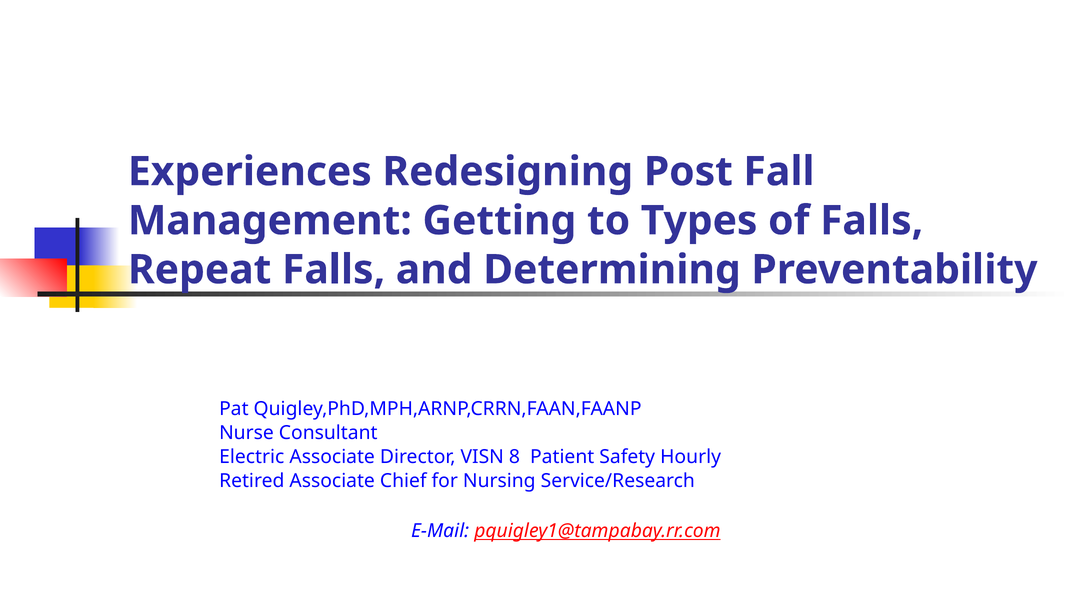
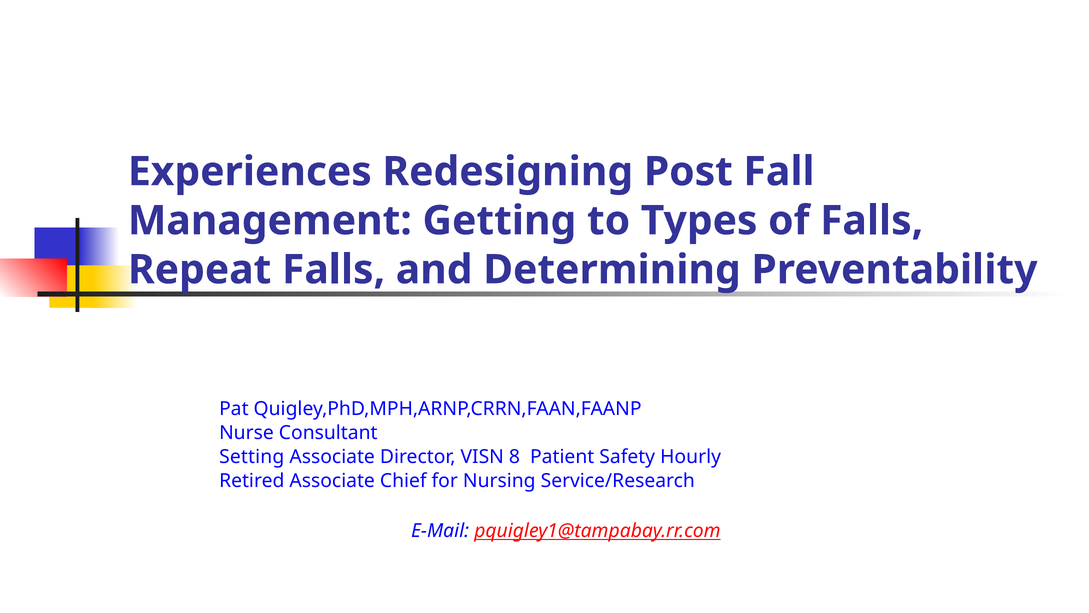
Electric: Electric -> Setting
